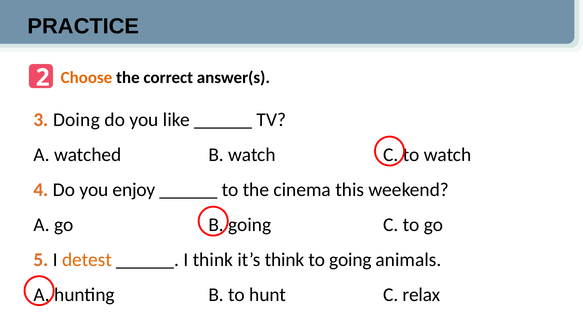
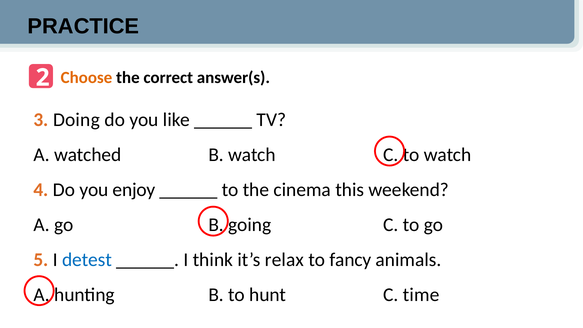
detest colour: orange -> blue
it’s think: think -> relax
to going: going -> fancy
relax: relax -> time
